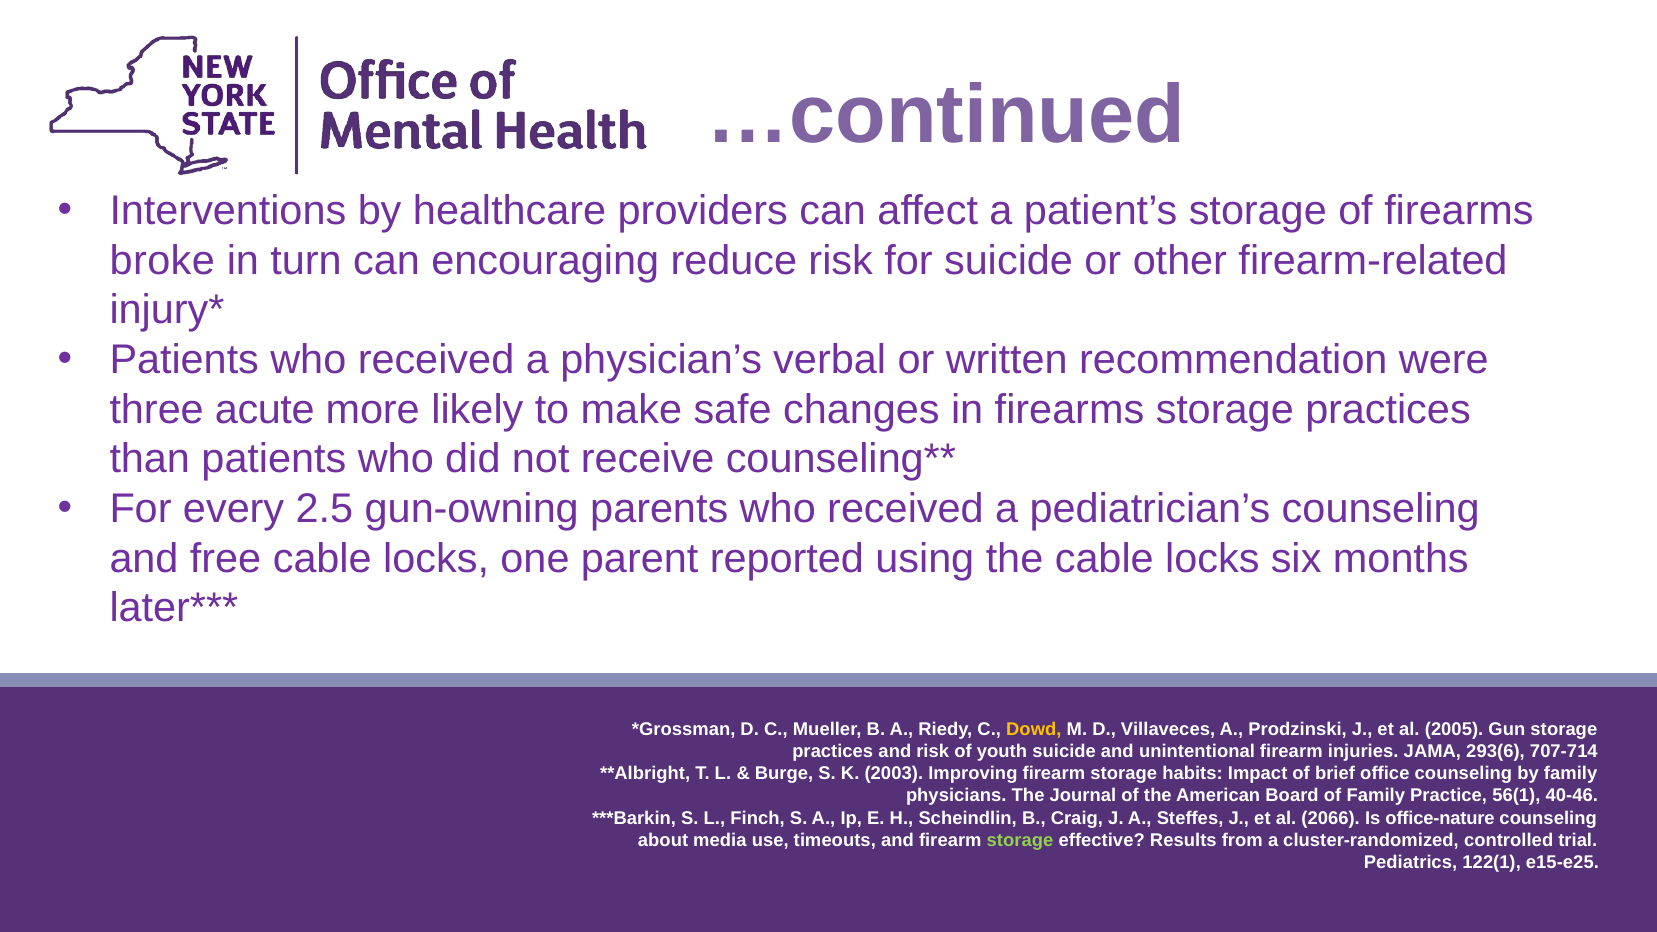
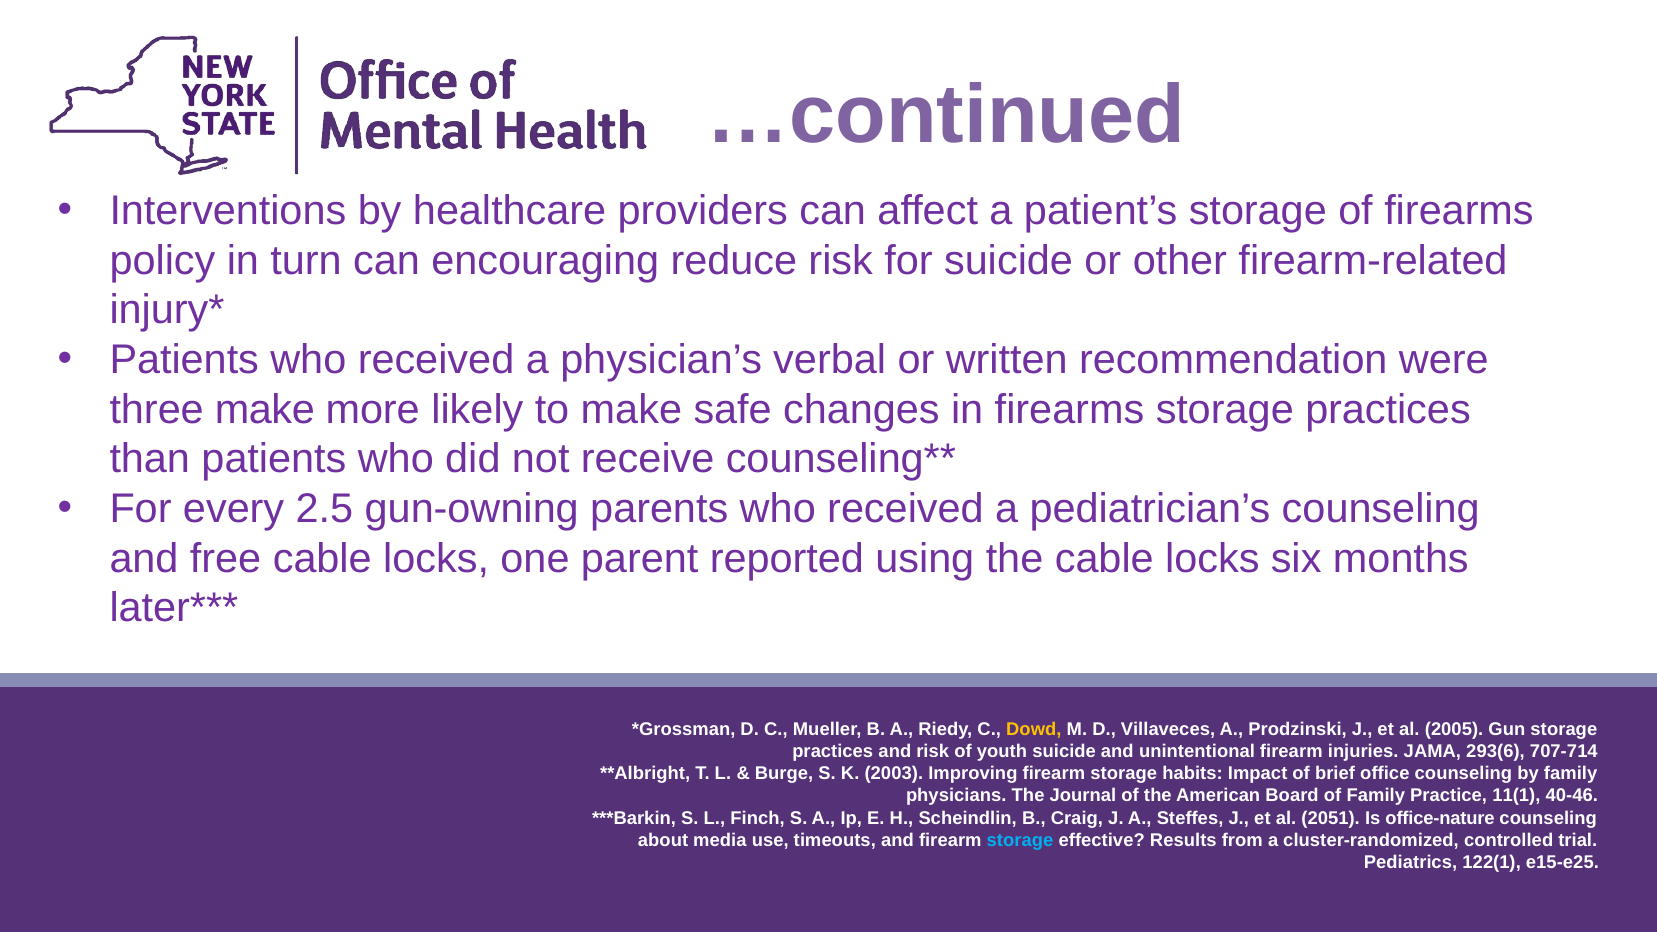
broke: broke -> policy
three acute: acute -> make
56(1: 56(1 -> 11(1
2066: 2066 -> 2051
storage at (1020, 840) colour: light green -> light blue
